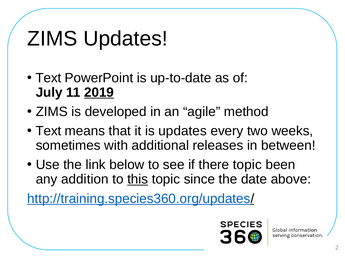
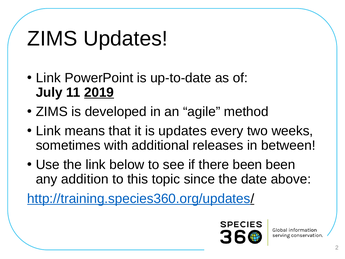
Text at (48, 78): Text -> Link
Text at (48, 131): Text -> Link
there topic: topic -> been
this underline: present -> none
